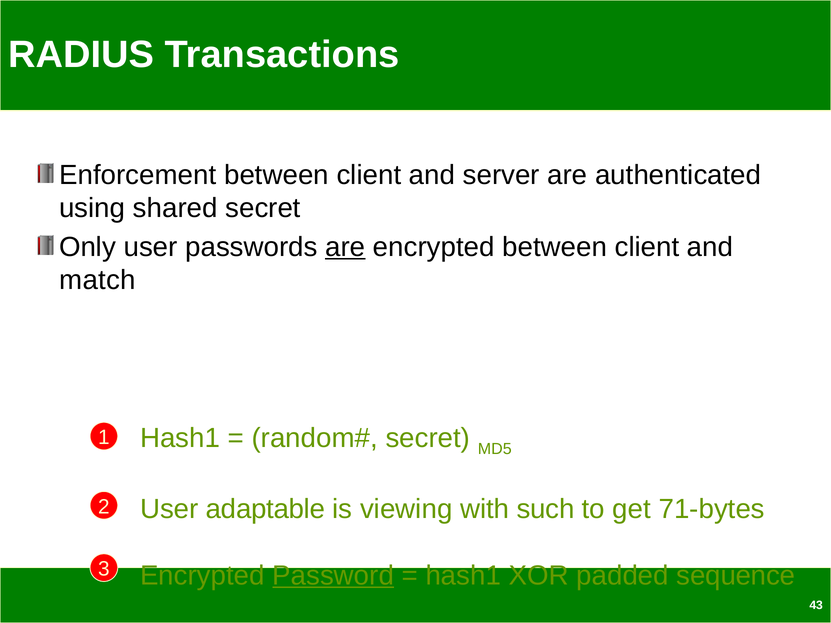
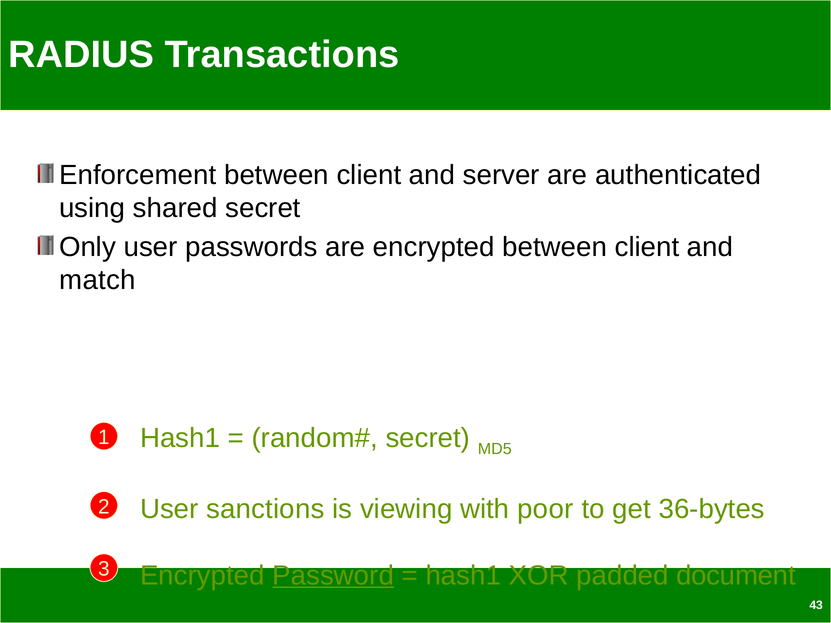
are at (345, 247) underline: present -> none
adaptable: adaptable -> sanctions
such: such -> poor
71-bytes: 71-bytes -> 36-bytes
sequence: sequence -> document
